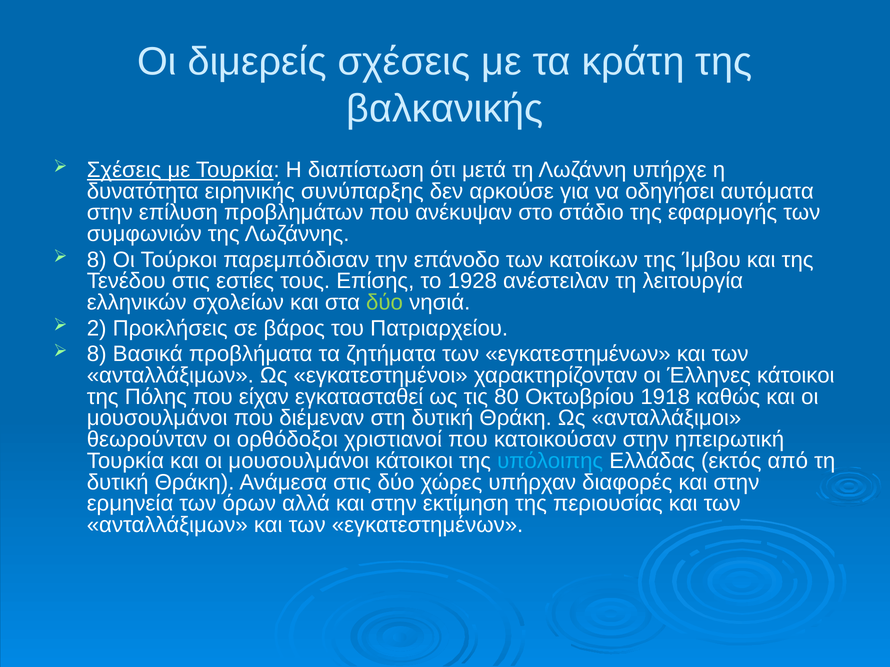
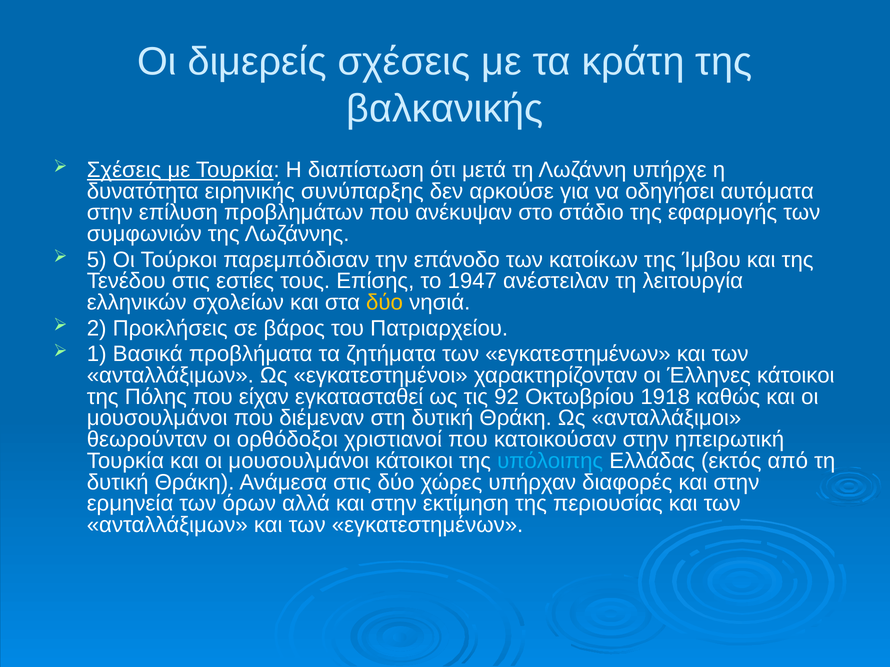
8 at (97, 260): 8 -> 5
1928: 1928 -> 1947
δύο at (385, 303) colour: light green -> yellow
8 at (97, 354): 8 -> 1
80: 80 -> 92
